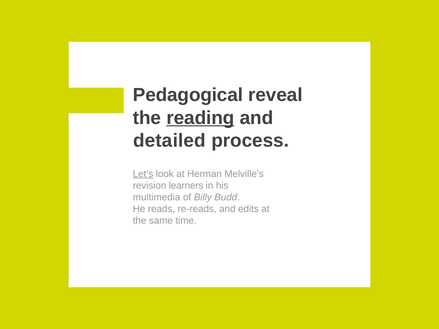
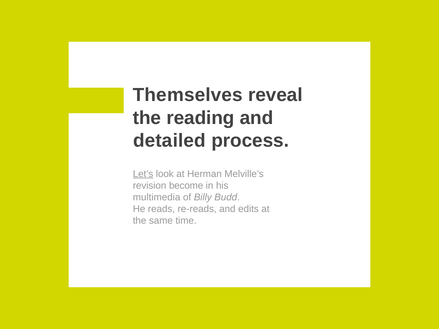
Pedagogical: Pedagogical -> Themselves
reading underline: present -> none
learners: learners -> become
